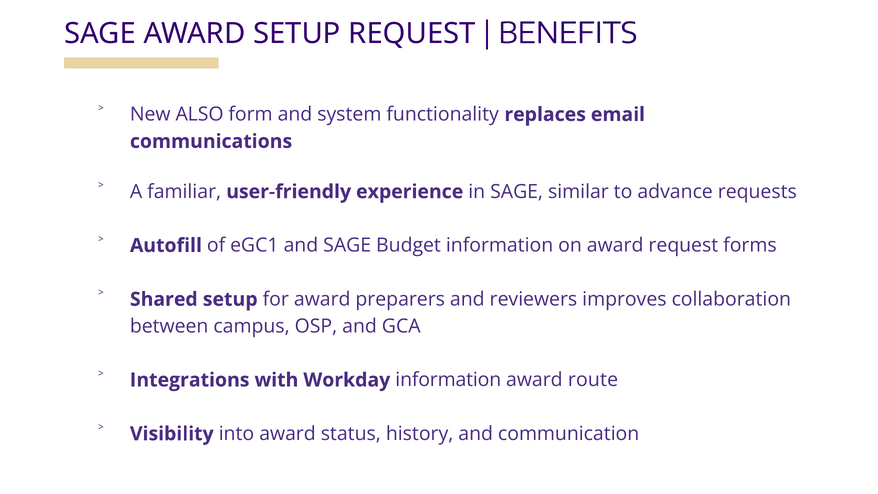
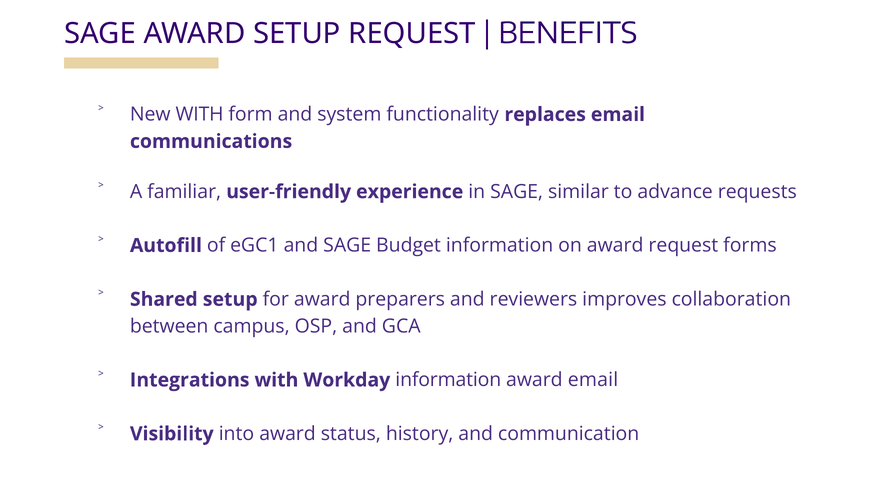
New ALSO: ALSO -> WITH
award route: route -> email
